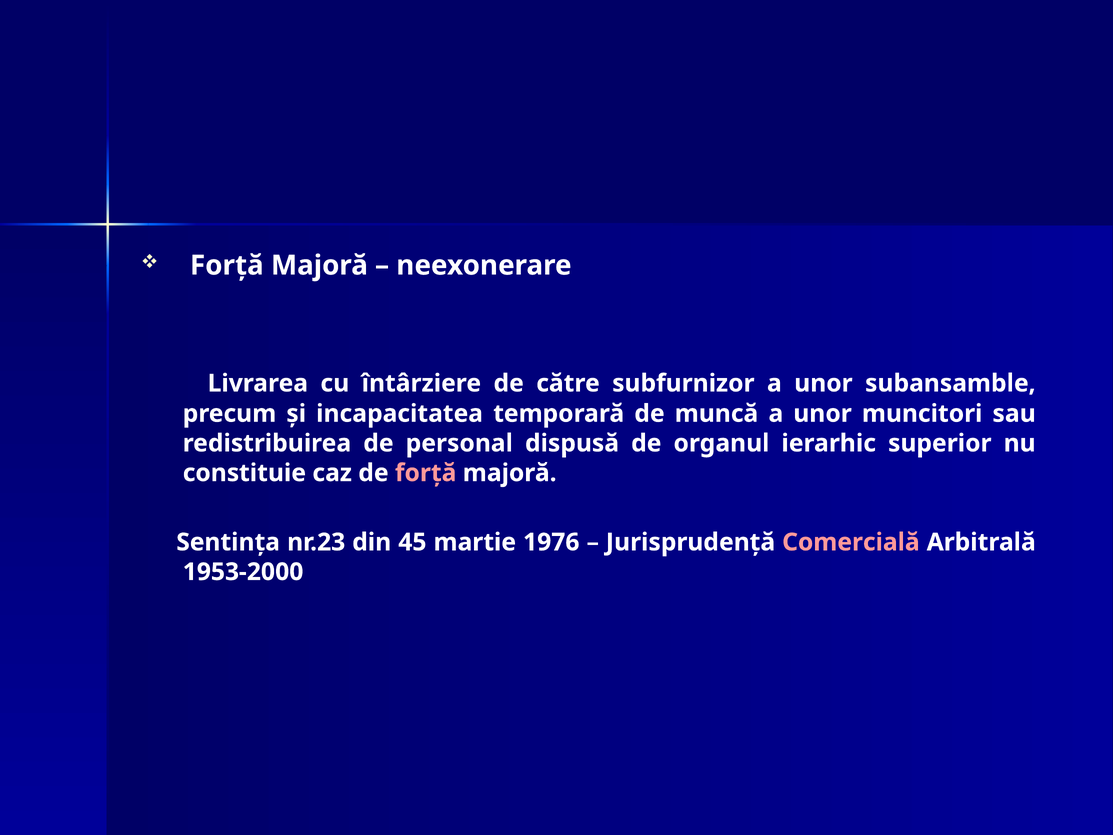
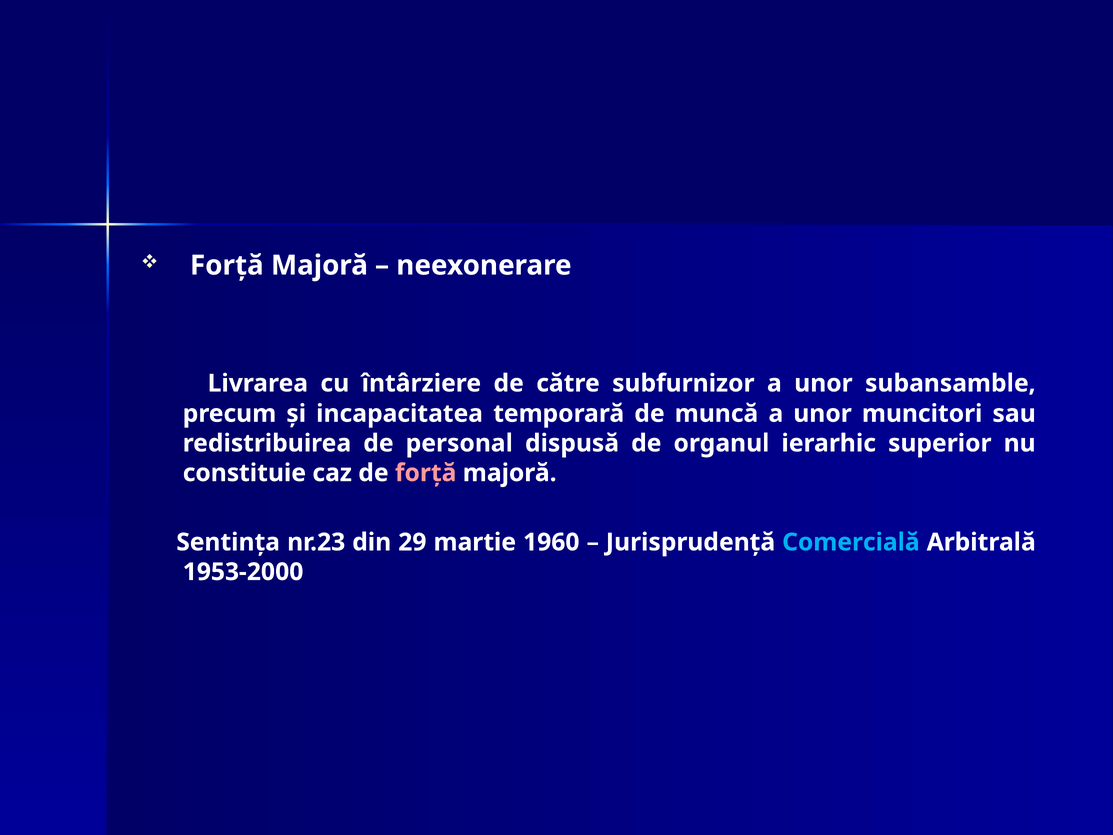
45: 45 -> 29
1976: 1976 -> 1960
Comercială colour: pink -> light blue
